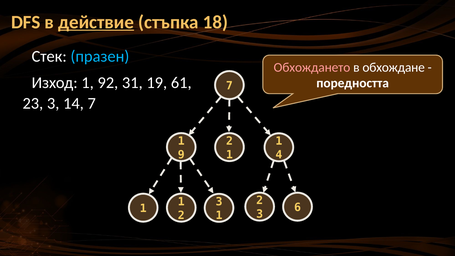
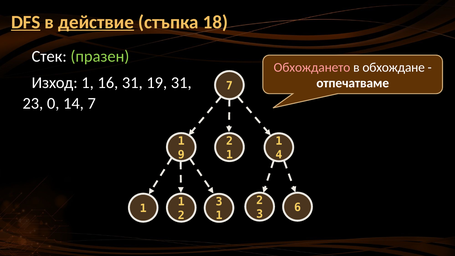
DFS underline: none -> present
празен colour: light blue -> light green
92: 92 -> 16
19 61: 61 -> 31
поредността: поредността -> отпечатваме
23 3: 3 -> 0
